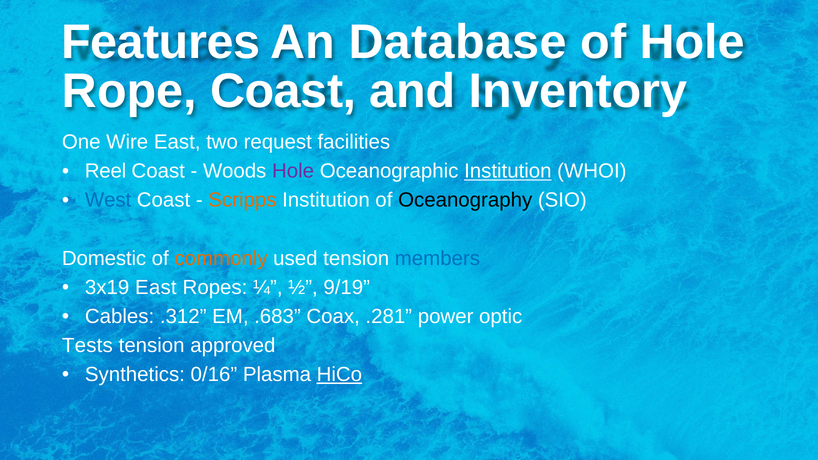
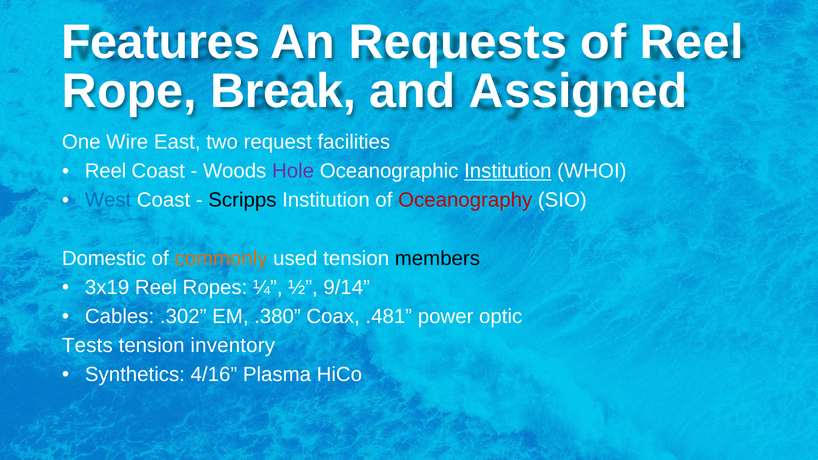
Database: Database -> Requests
of Hole: Hole -> Reel
Rope Coast: Coast -> Break
Inventory: Inventory -> Assigned
Scripps colour: orange -> black
Oceanography colour: black -> red
members colour: blue -> black
3x19 East: East -> Reel
9/19: 9/19 -> 9/14
.312: .312 -> .302
.683: .683 -> .380
.281: .281 -> .481
approved: approved -> inventory
0/16: 0/16 -> 4/16
HiCo underline: present -> none
